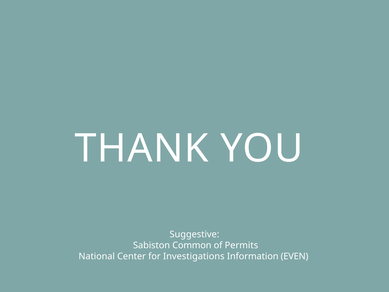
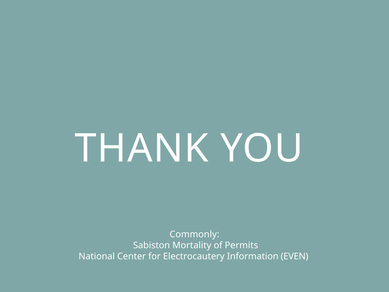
Suggestive: Suggestive -> Commonly
Common: Common -> Mortality
Investigations: Investigations -> Electrocautery
